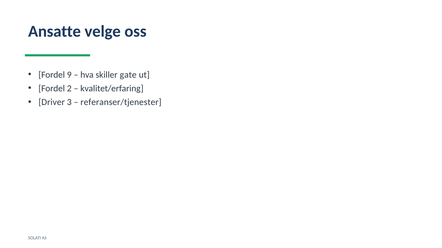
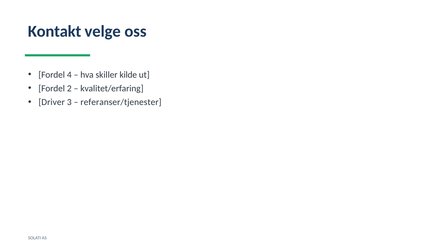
Ansatte: Ansatte -> Kontakt
9: 9 -> 4
gate: gate -> kilde
